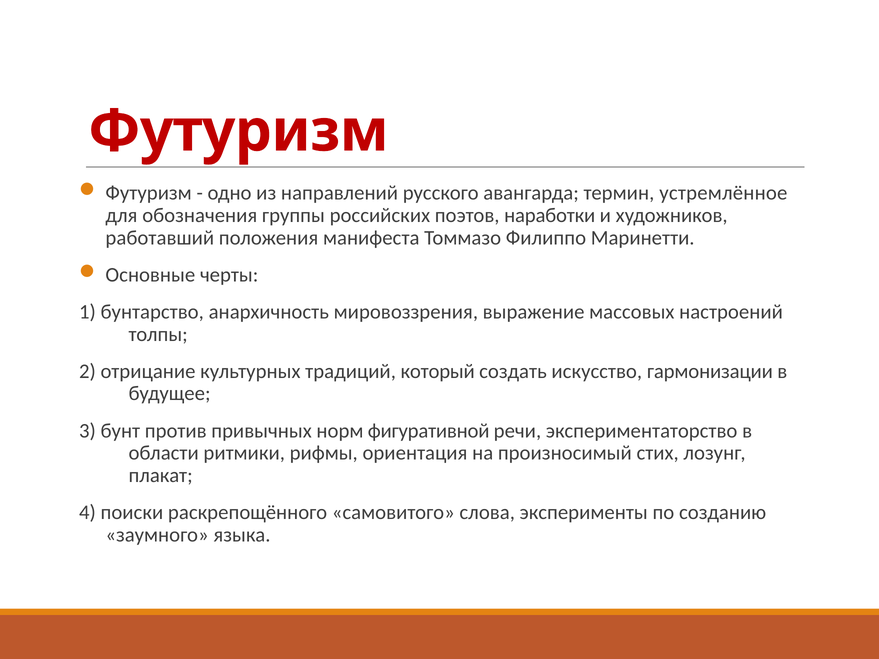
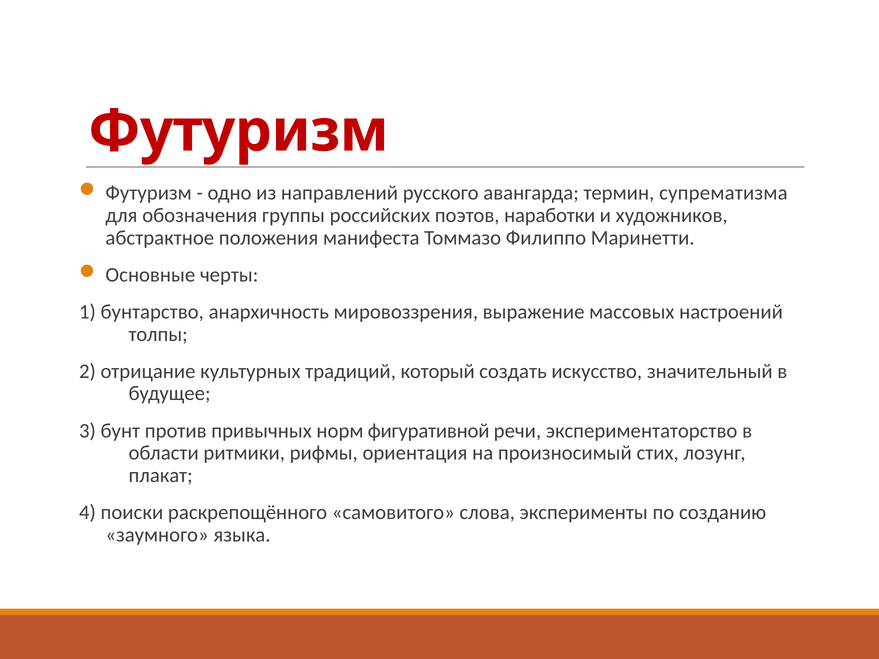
устремлённое: устремлённое -> супрематизма
работавший: работавший -> абстрактное
гармонизации: гармонизации -> значительный
